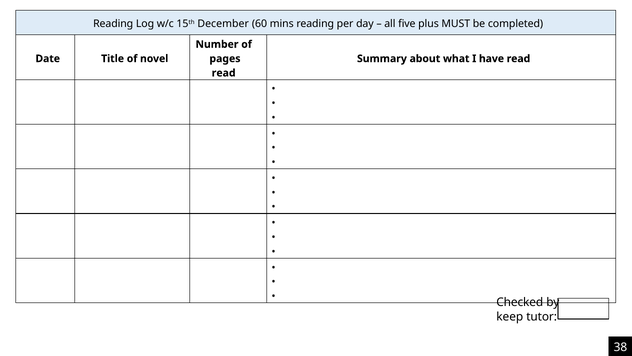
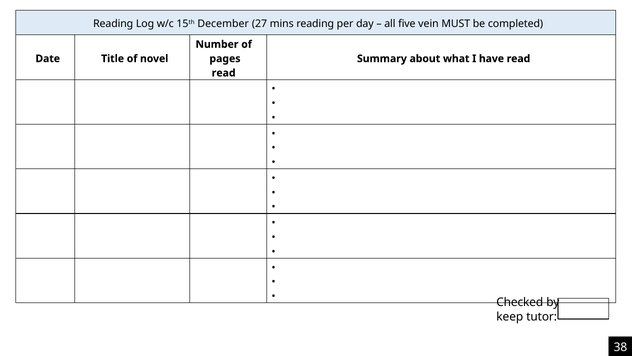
60: 60 -> 27
plus: plus -> vein
